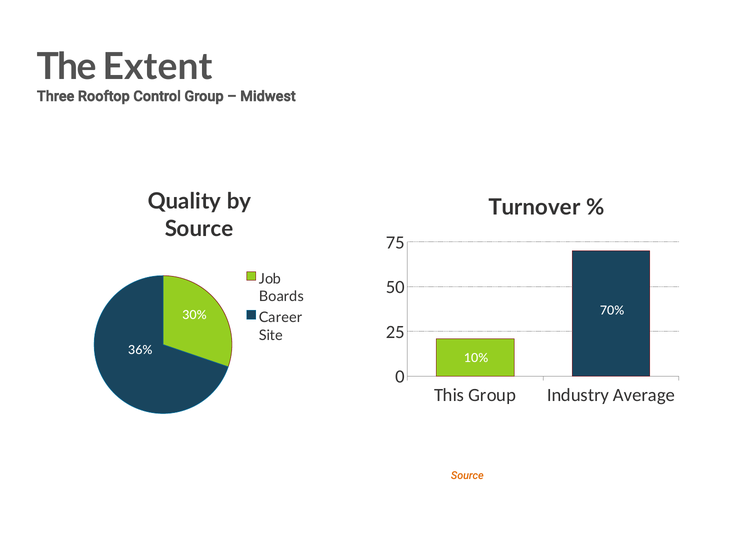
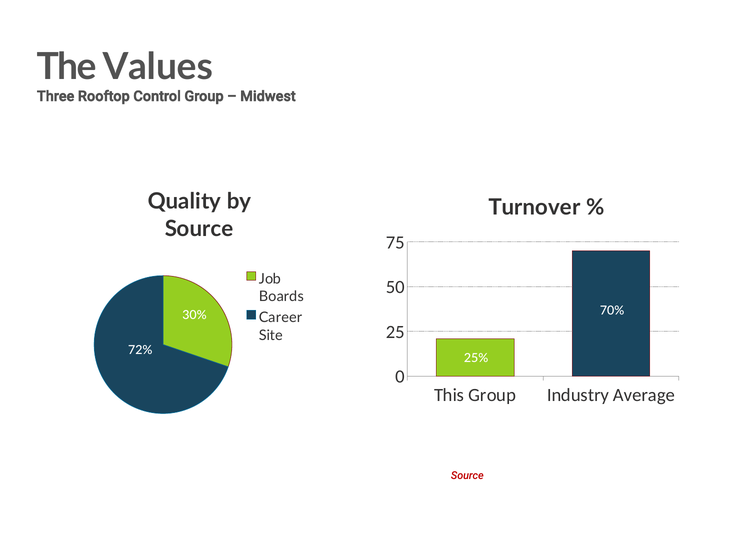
Extent: Extent -> Values
36%: 36% -> 72%
10%: 10% -> 25%
Source at (467, 476) colour: orange -> red
